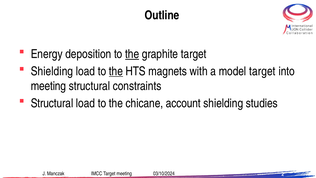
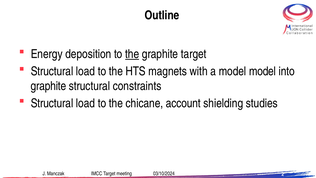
Shielding at (52, 71): Shielding -> Structural
the at (116, 71) underline: present -> none
model target: target -> model
meeting at (48, 86): meeting -> graphite
